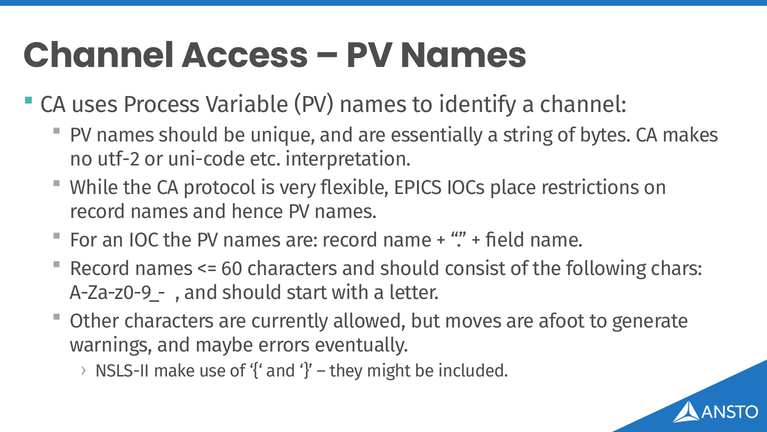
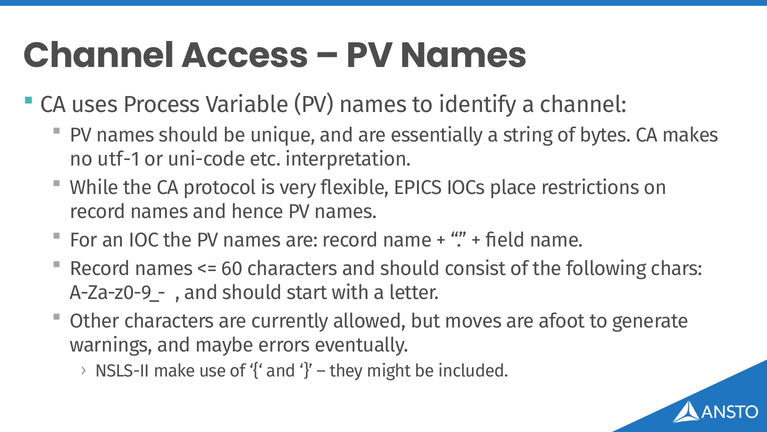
utf-2: utf-2 -> utf-1
